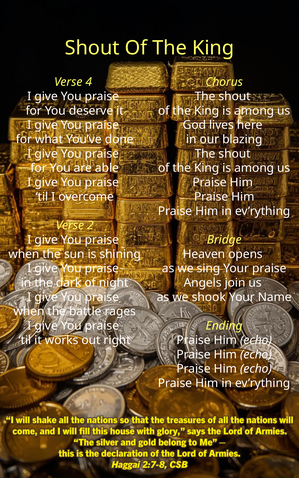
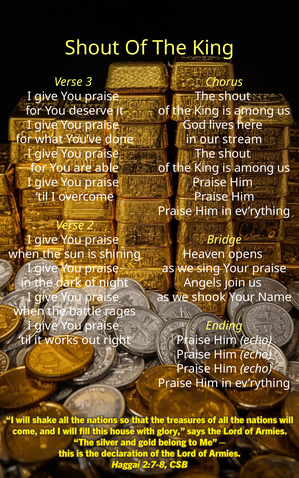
4: 4 -> 3
blazing: blazing -> stream
